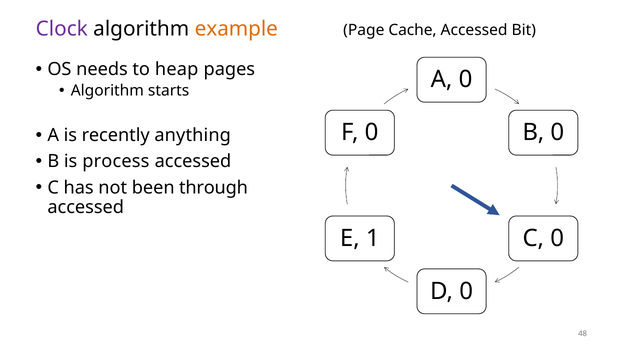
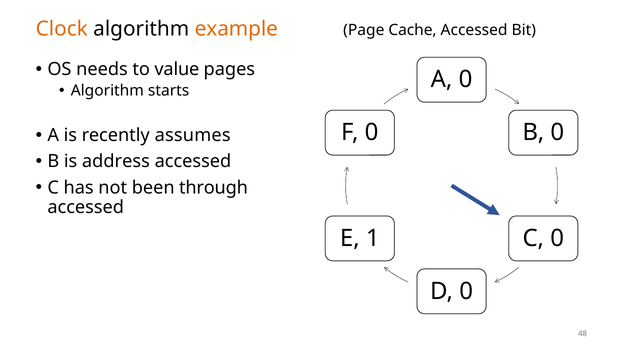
Clock colour: purple -> orange
heap: heap -> value
anything: anything -> assumes
process: process -> address
